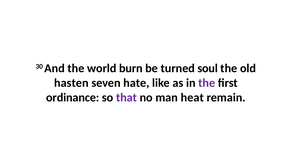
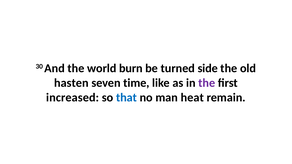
soul: soul -> side
hate: hate -> time
ordinance: ordinance -> increased
that colour: purple -> blue
